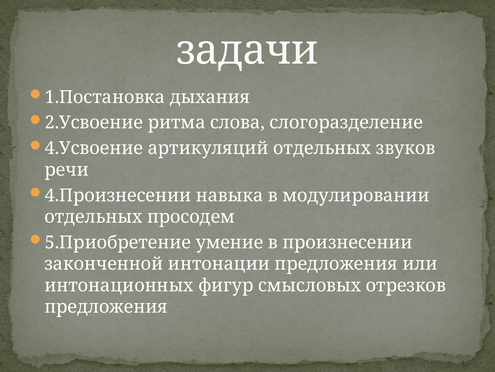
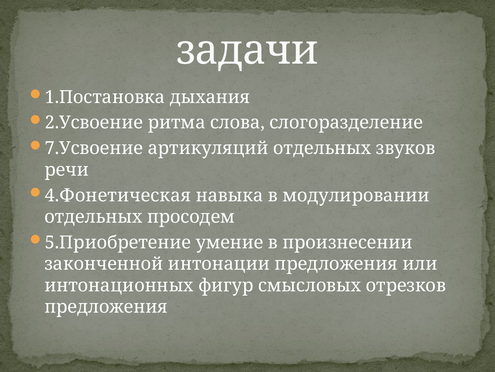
4.Усвоение: 4.Усвоение -> 7.Усвоение
4.Произнесении: 4.Произнесении -> 4.Фонетическая
